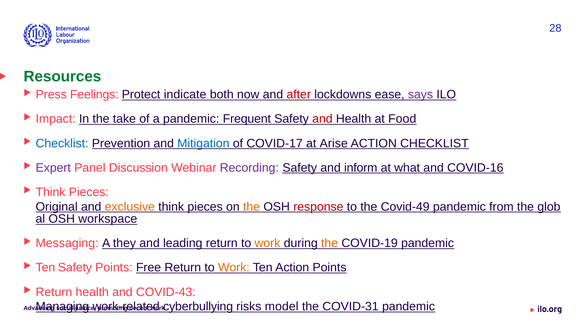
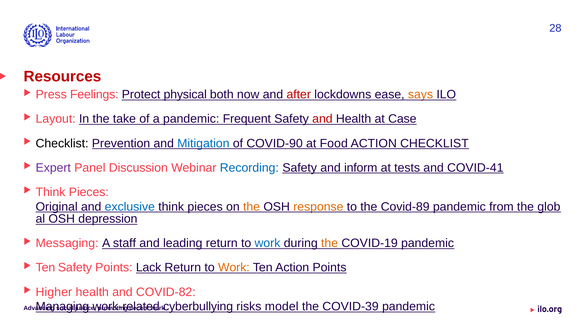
Resources colour: green -> red
indicate: indicate -> physical
says colour: purple -> orange
Impact: Impact -> Layout
Food: Food -> Case
Checklist at (62, 143) colour: blue -> black
COVID-17: COVID-17 -> COVID-90
Arise: Arise -> Food
Recording colour: purple -> blue
what: what -> tests
COVID-16: COVID-16 -> COVID-41
exclusive colour: orange -> blue
response colour: red -> orange
Covid-49: Covid-49 -> Covid-89
workspace: workspace -> depression
they: they -> staff
work at (267, 243) colour: orange -> blue
Free: Free -> Lack
Return at (54, 292): Return -> Higher
COVID-43: COVID-43 -> COVID-82
COVID-31: COVID-31 -> COVID-39
